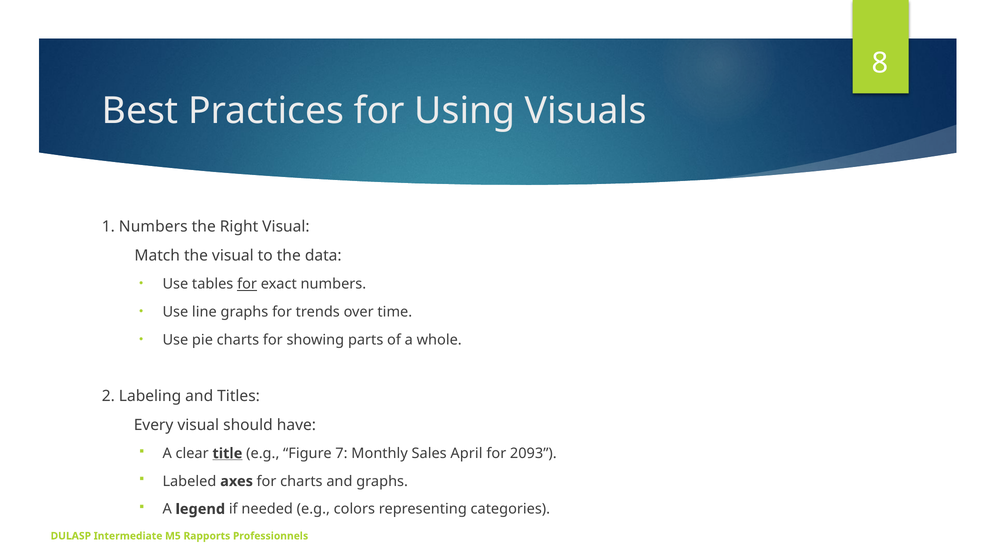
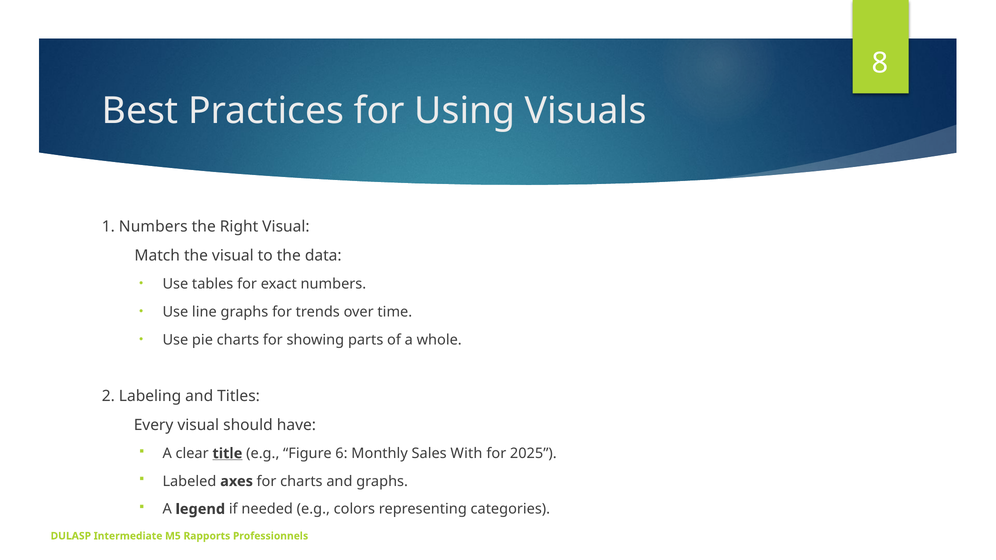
for at (247, 284) underline: present -> none
7: 7 -> 6
April: April -> With
2093: 2093 -> 2025
